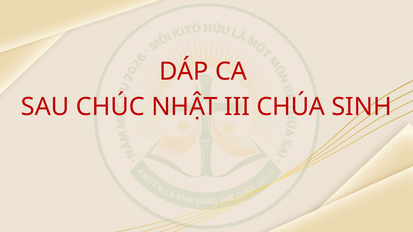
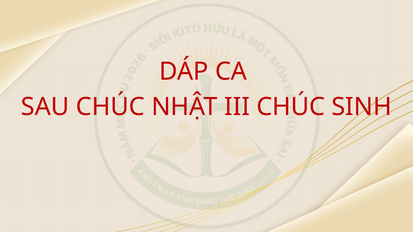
III CHÚA: CHÚA -> CHÚC
